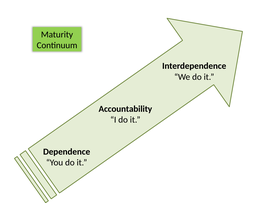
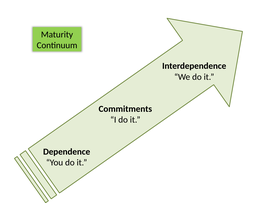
Accountability: Accountability -> Commitments
